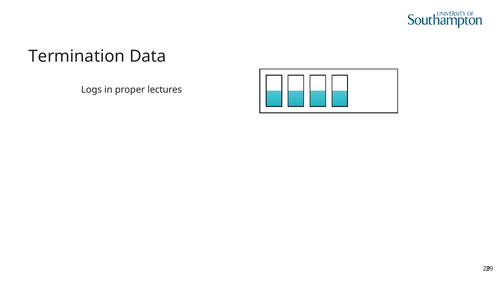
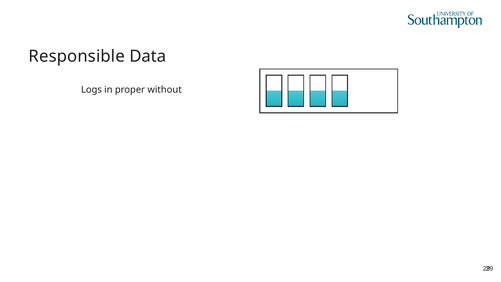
Termination: Termination -> Responsible
lectures: lectures -> without
